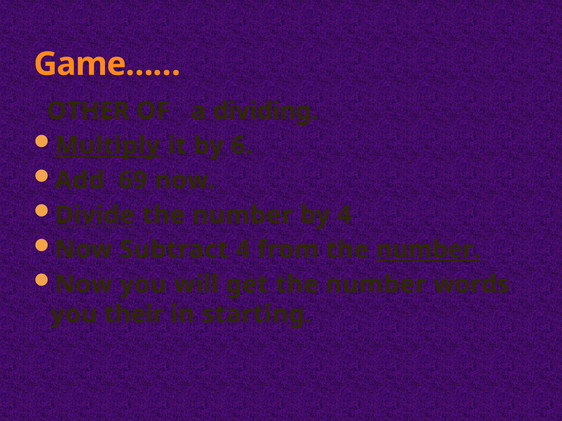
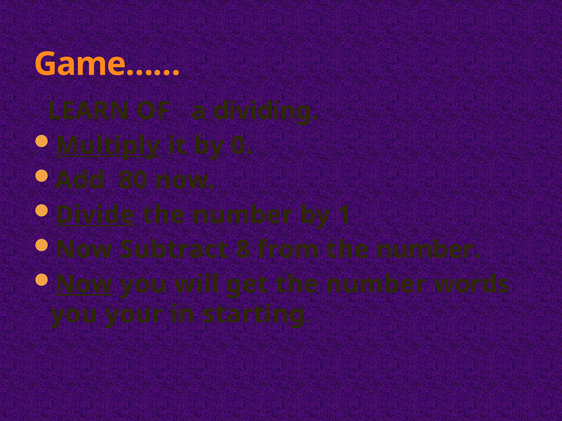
OTHER: OTHER -> LEARN
6: 6 -> 0
69: 69 -> 80
by 4: 4 -> 1
Subtract 4: 4 -> 8
number at (428, 250) underline: present -> none
Now at (84, 285) underline: none -> present
their: their -> your
